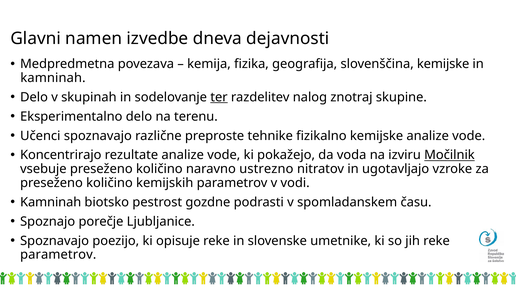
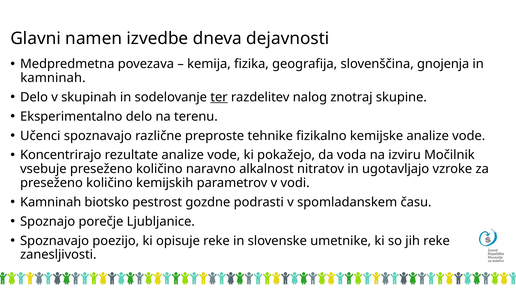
slovenščina kemijske: kemijske -> gnojenja
Močilnik underline: present -> none
ustrezno: ustrezno -> alkalnost
parametrov at (58, 255): parametrov -> zanesljivosti
